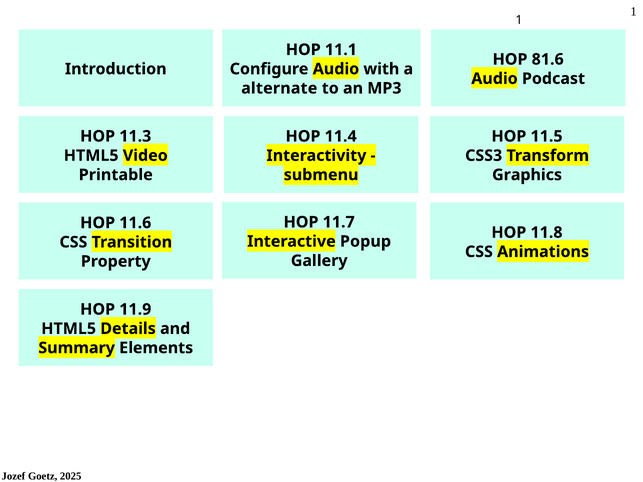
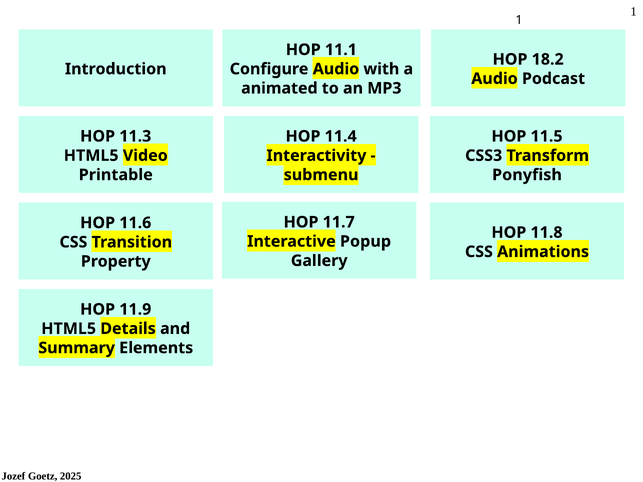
81.6: 81.6 -> 18.2
alternate: alternate -> animated
Graphics: Graphics -> Ponyfish
